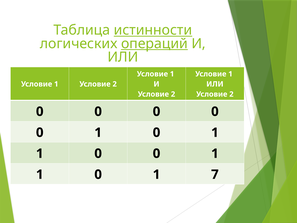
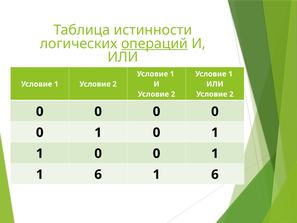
истинности underline: present -> none
0 at (98, 174): 0 -> 6
7 at (215, 174): 7 -> 6
